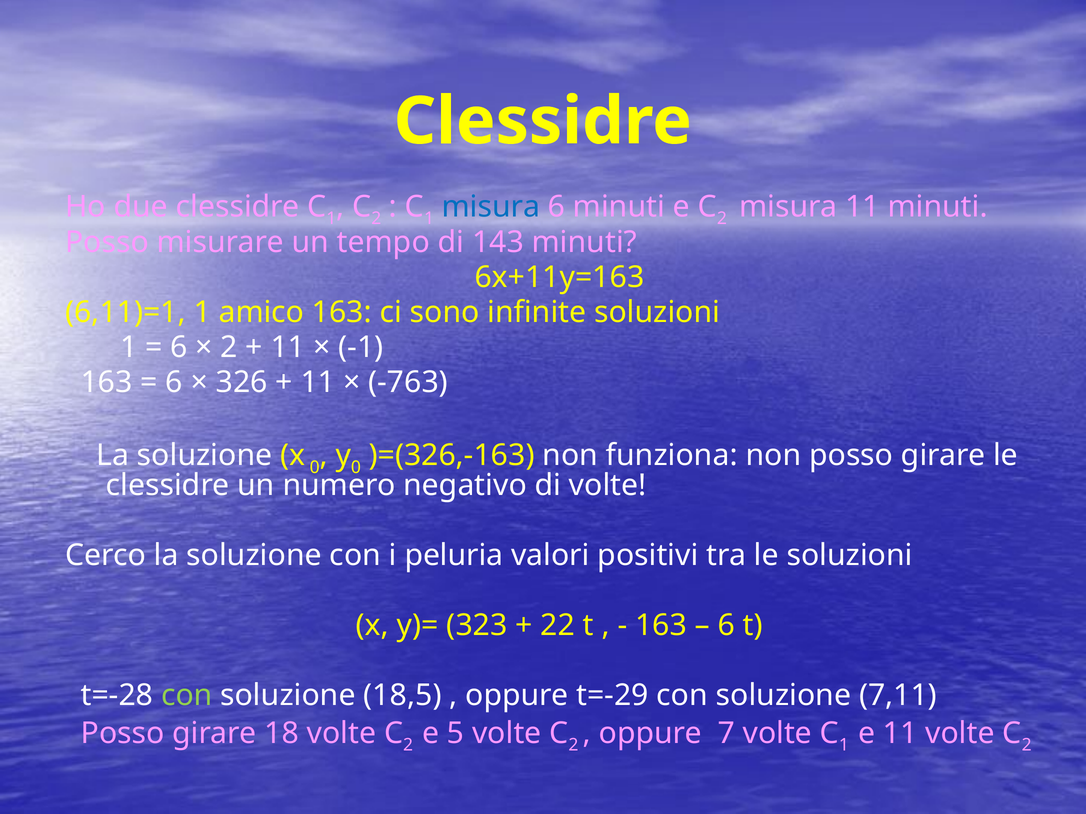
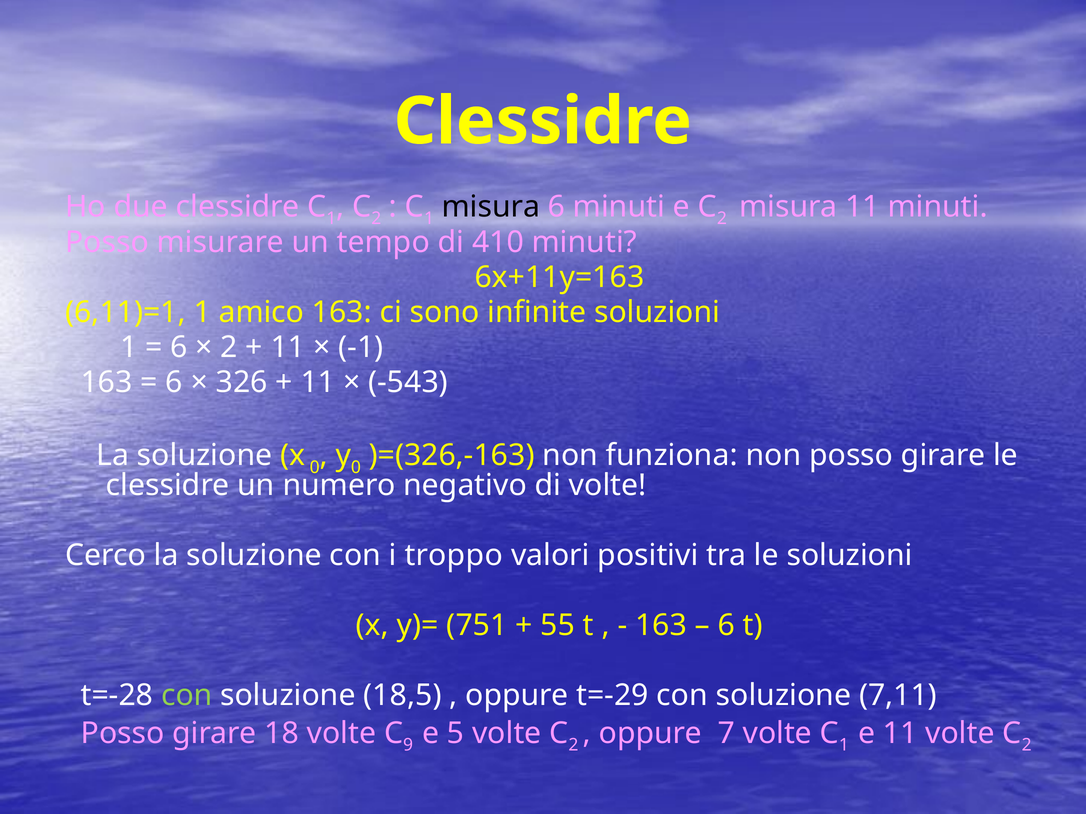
misura at (491, 207) colour: blue -> black
143: 143 -> 410
-763: -763 -> -543
peluria: peluria -> troppo
323: 323 -> 751
22: 22 -> 55
2 at (408, 745): 2 -> 9
